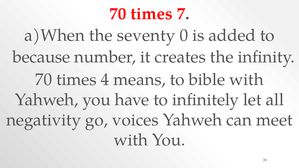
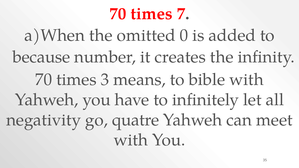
seventy: seventy -> omitted
4: 4 -> 3
voices: voices -> quatre
